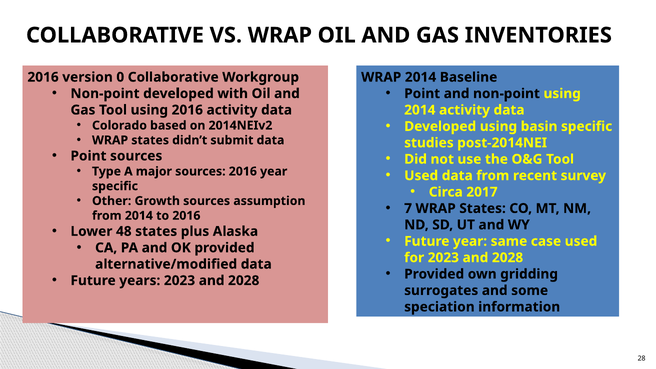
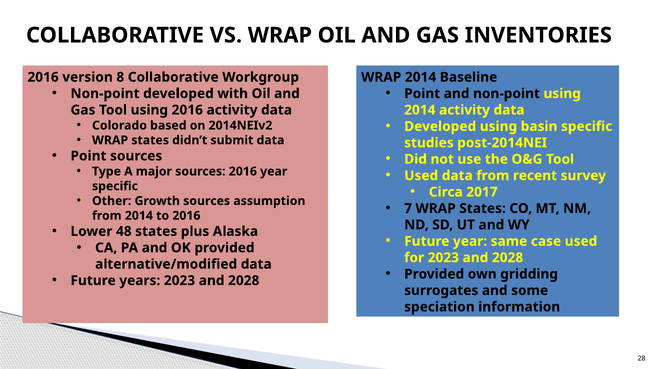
0: 0 -> 8
